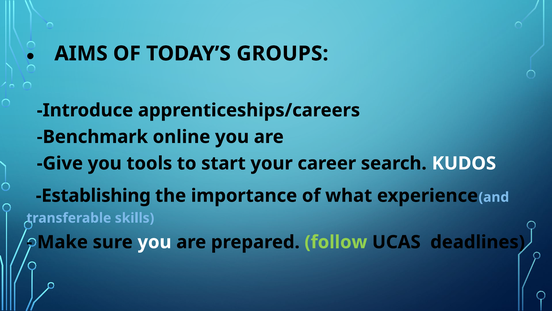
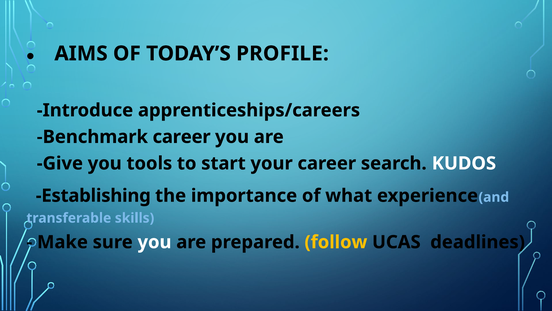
GROUPS: GROUPS -> PROFILE
Benchmark online: online -> career
follow colour: light green -> yellow
